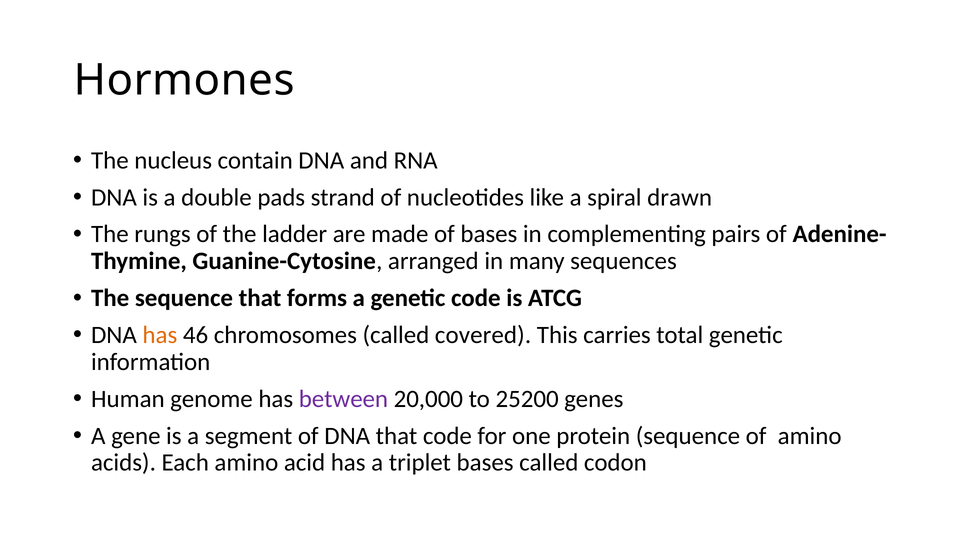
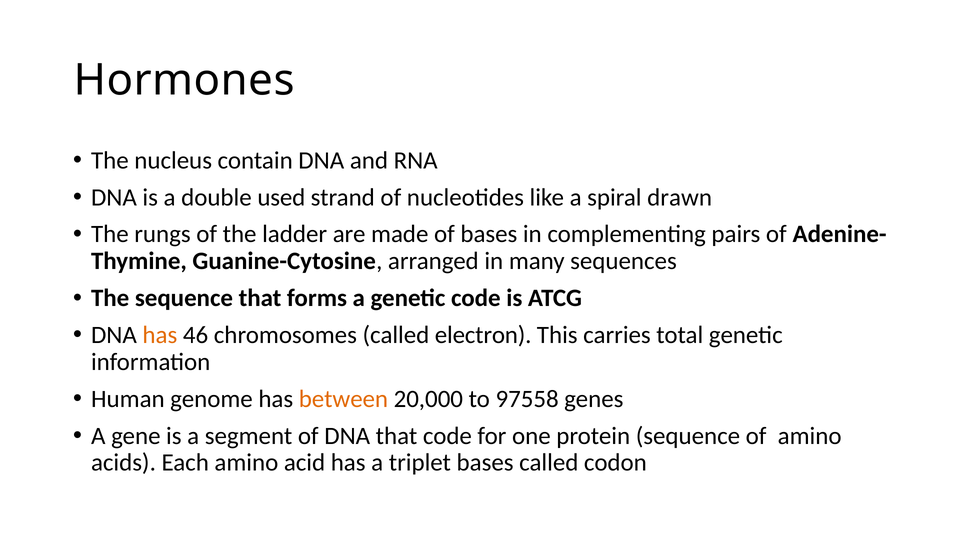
pads: pads -> used
covered: covered -> electron
between colour: purple -> orange
25200: 25200 -> 97558
